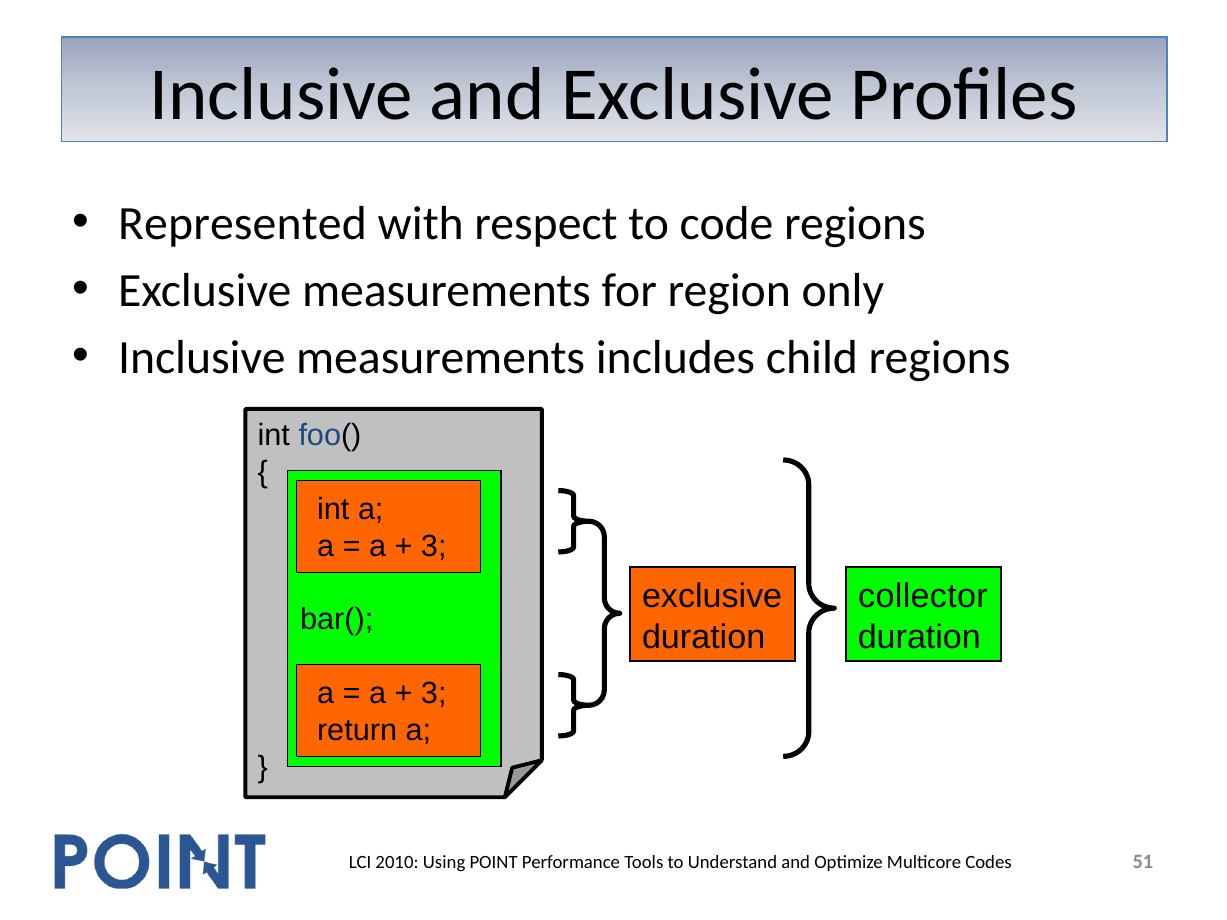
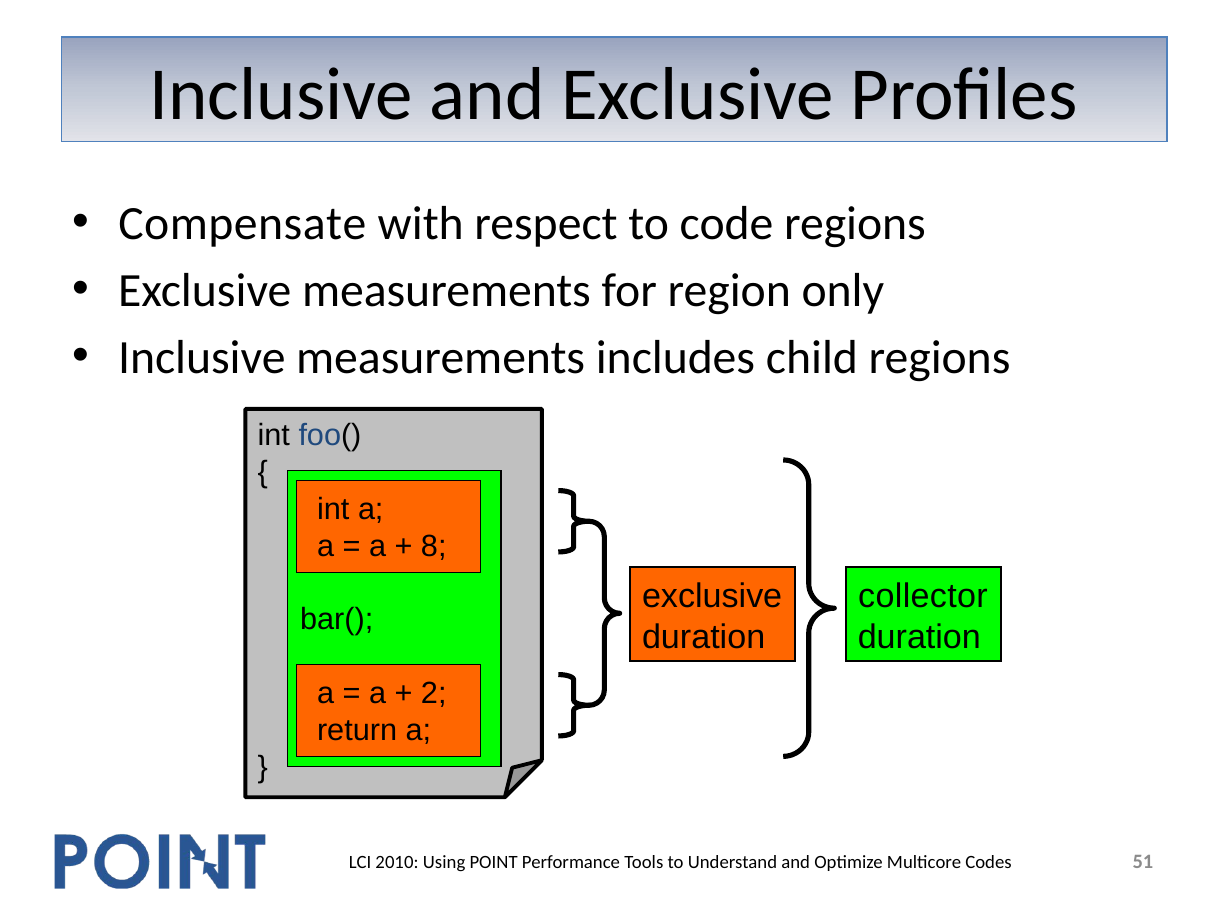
Represented: Represented -> Compensate
3 at (434, 546): 3 -> 8
3 at (434, 694): 3 -> 2
